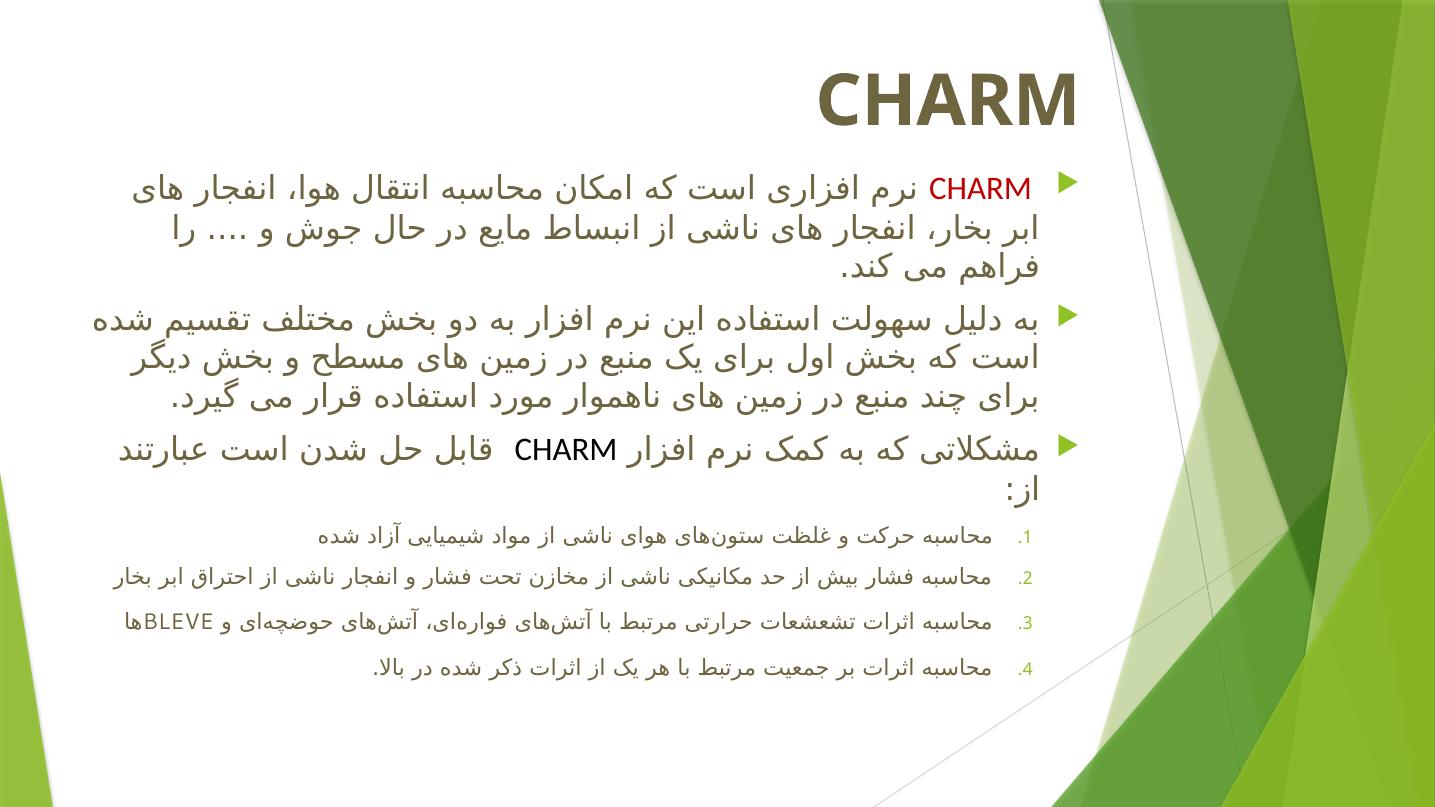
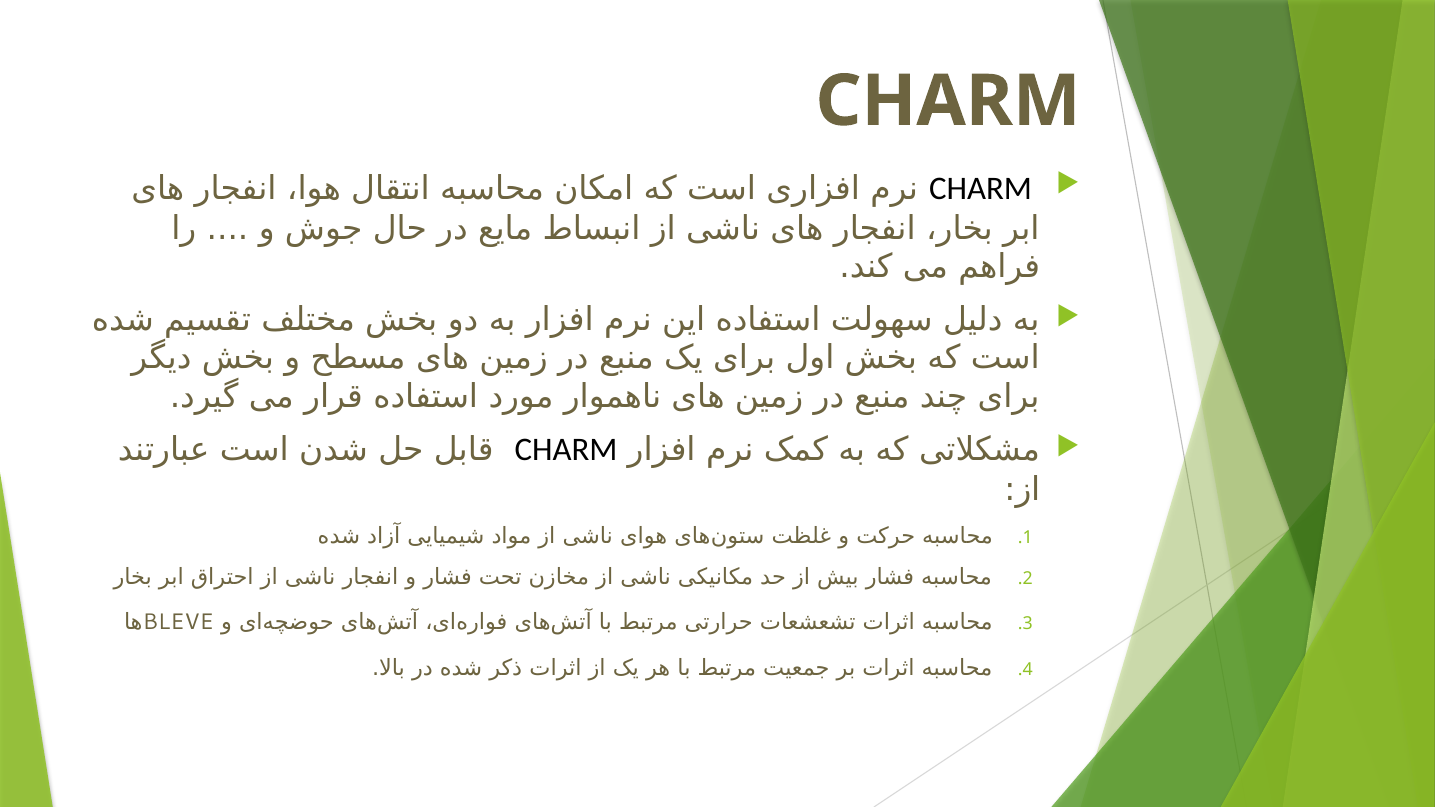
CHARM at (981, 188) colour: red -> black
